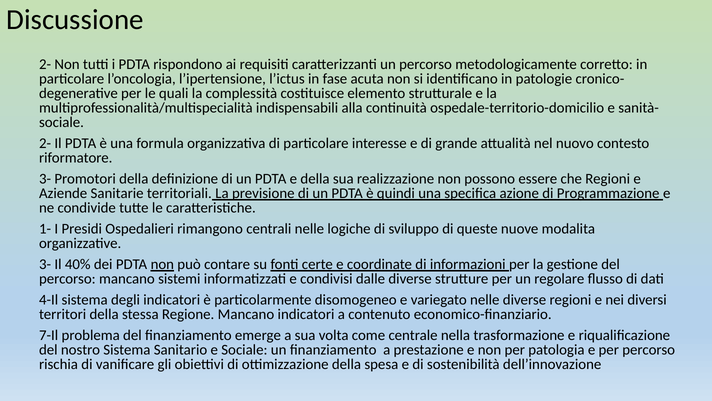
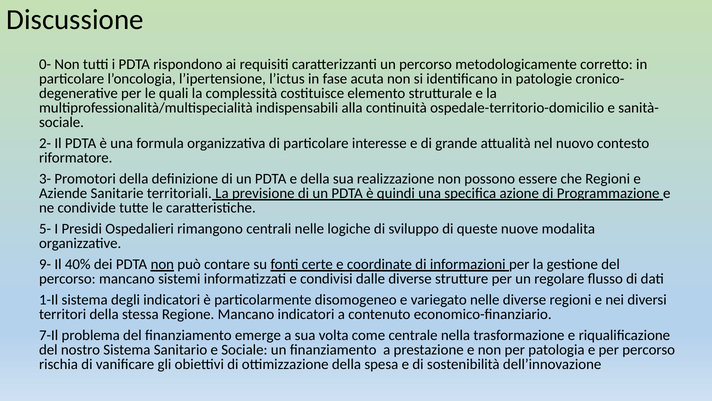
2- at (45, 64): 2- -> 0-
1-: 1- -> 5-
3- at (45, 264): 3- -> 9-
4-Il: 4-Il -> 1-Il
